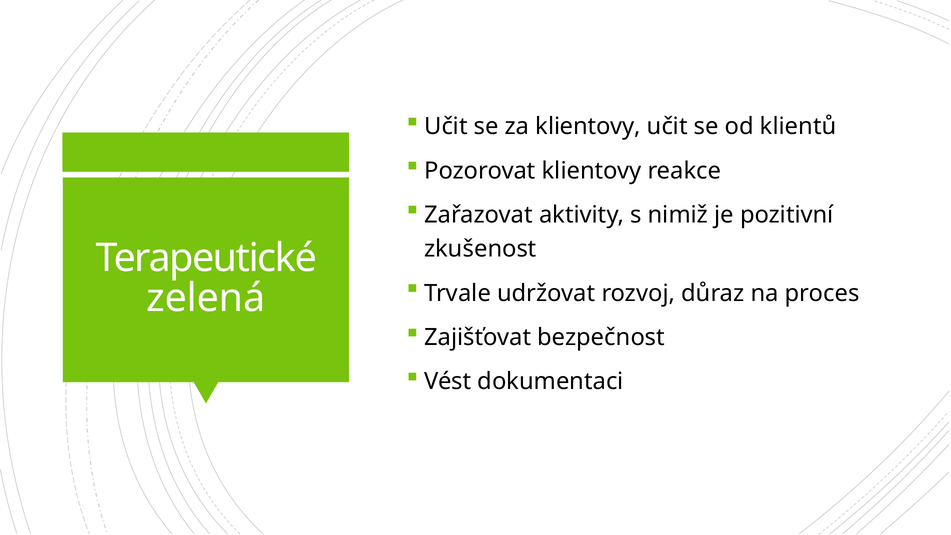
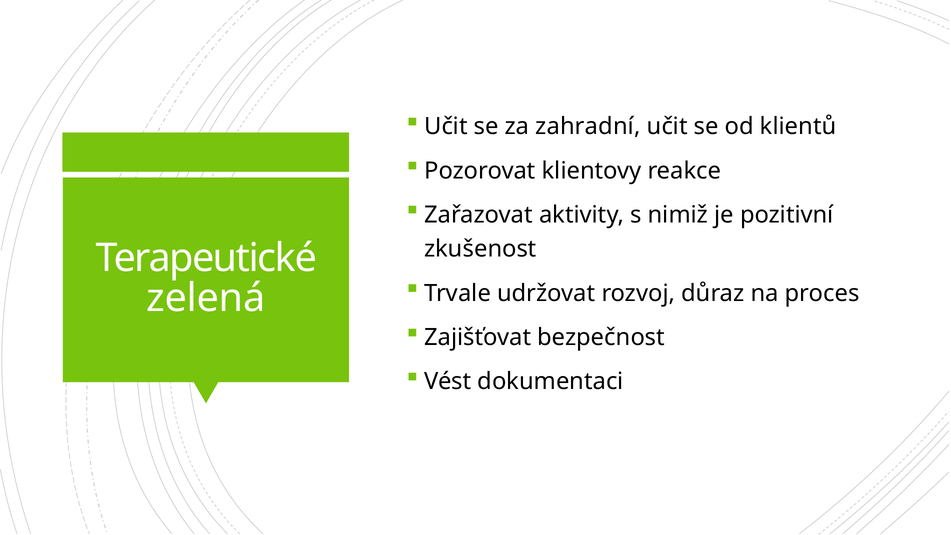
za klientovy: klientovy -> zahradní
